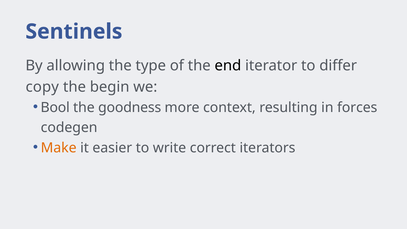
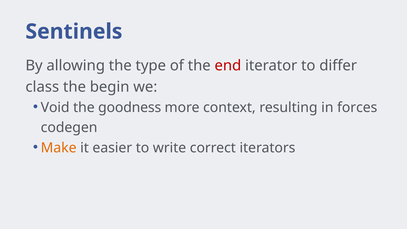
end colour: black -> red
copy: copy -> class
Bool: Bool -> Void
